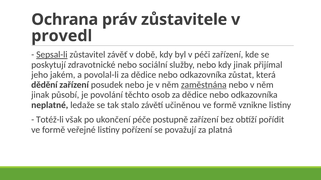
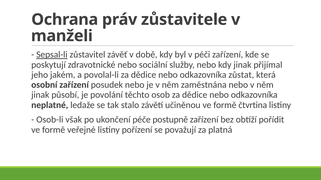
provedl: provedl -> manželi
dědění: dědění -> osobní
zaměstnána underline: present -> none
vznikne: vznikne -> čtvrtina
Totéž-li: Totéž-li -> Osob-li
